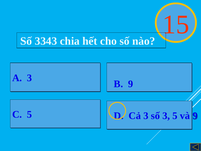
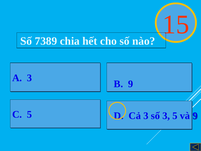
3343: 3343 -> 7389
